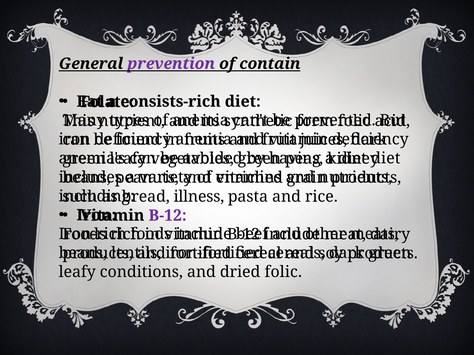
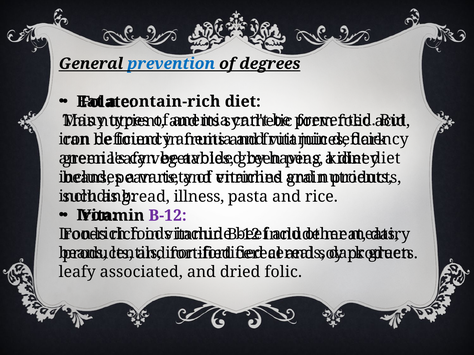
prevention colour: purple -> blue
contain: contain -> degrees
consists-rich: consists-rich -> contain-rich
conditions: conditions -> associated
